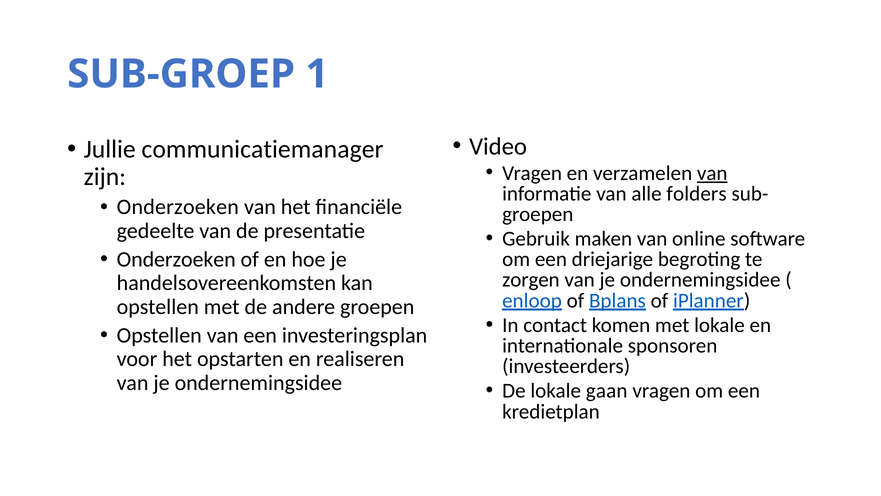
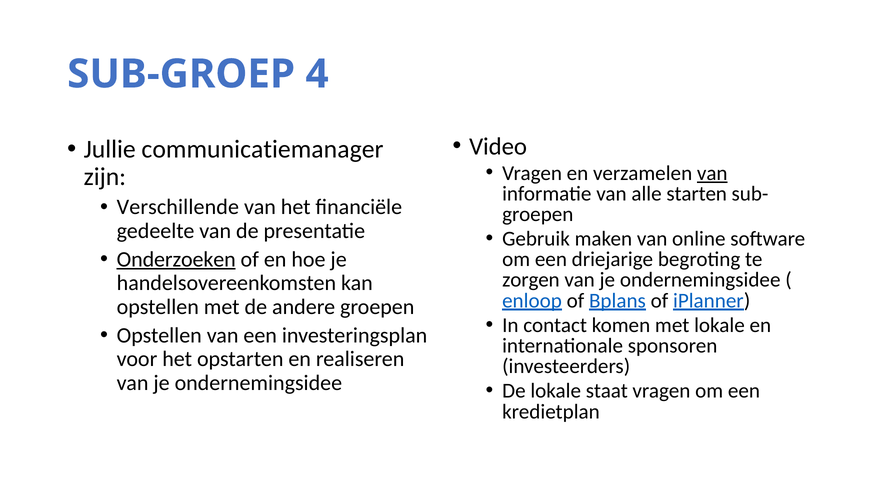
1: 1 -> 4
folders: folders -> starten
Onderzoeken at (178, 207): Onderzoeken -> Verschillende
Onderzoeken at (176, 259) underline: none -> present
gaan: gaan -> staat
